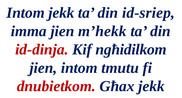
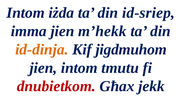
Intom jekk: jekk -> iżda
id-dinja colour: red -> orange
ngħidilkom: ngħidilkom -> jigdmuhom
